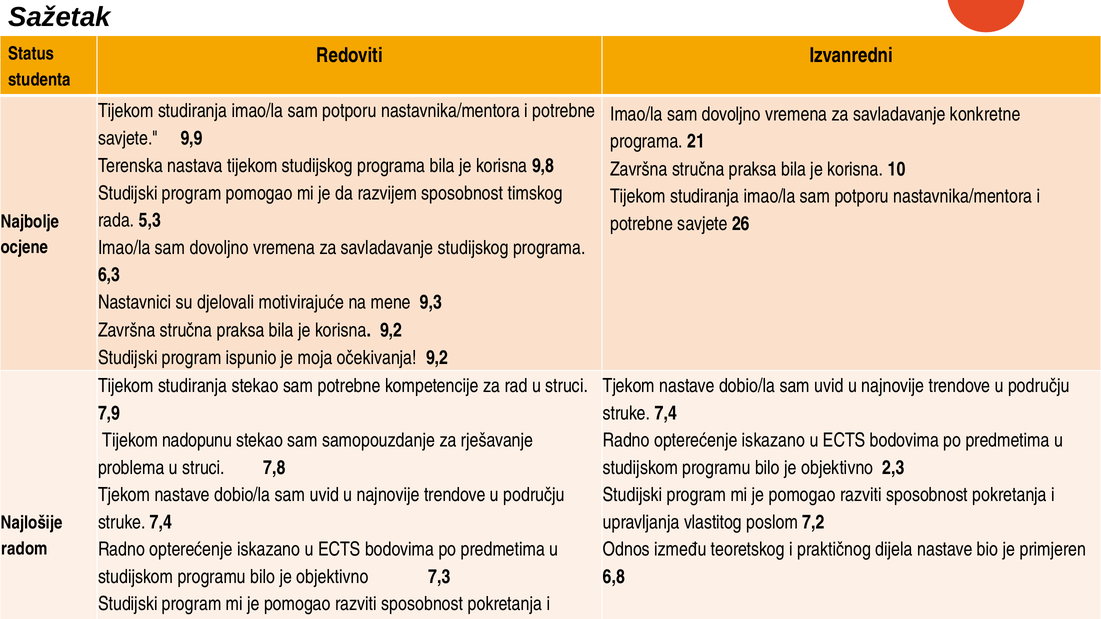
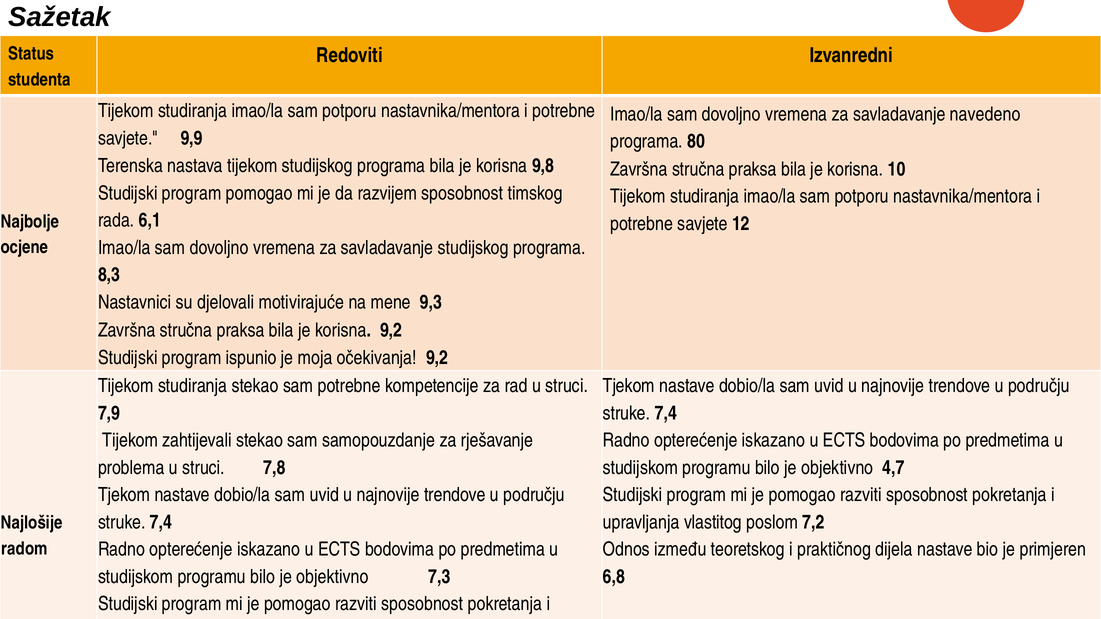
konkretne: konkretne -> navedeno
21: 21 -> 80
5,3: 5,3 -> 6,1
26: 26 -> 12
6,3: 6,3 -> 8,3
nadopunu: nadopunu -> zahtijevali
2,3: 2,3 -> 4,7
